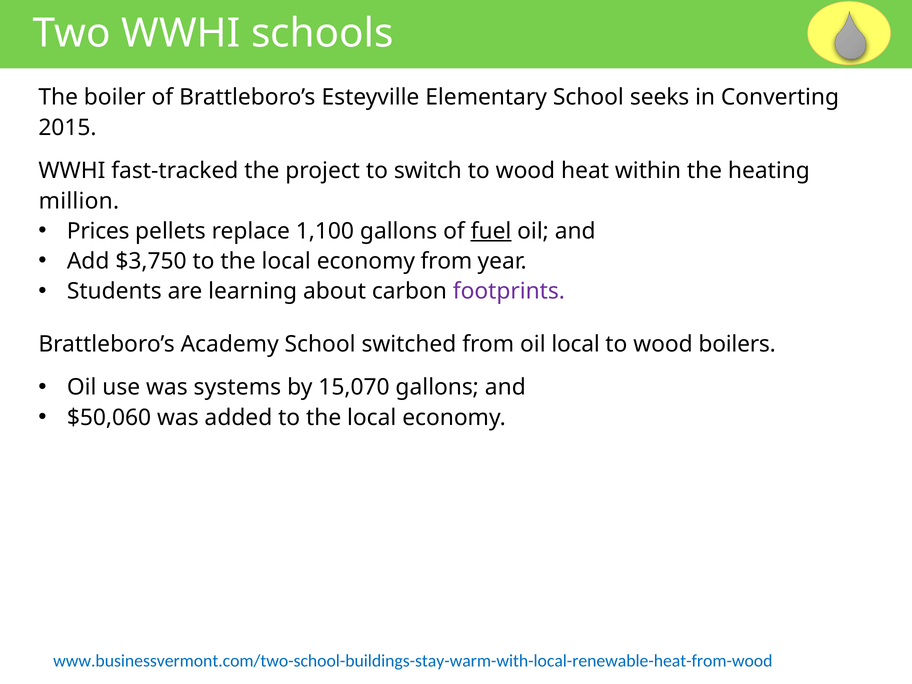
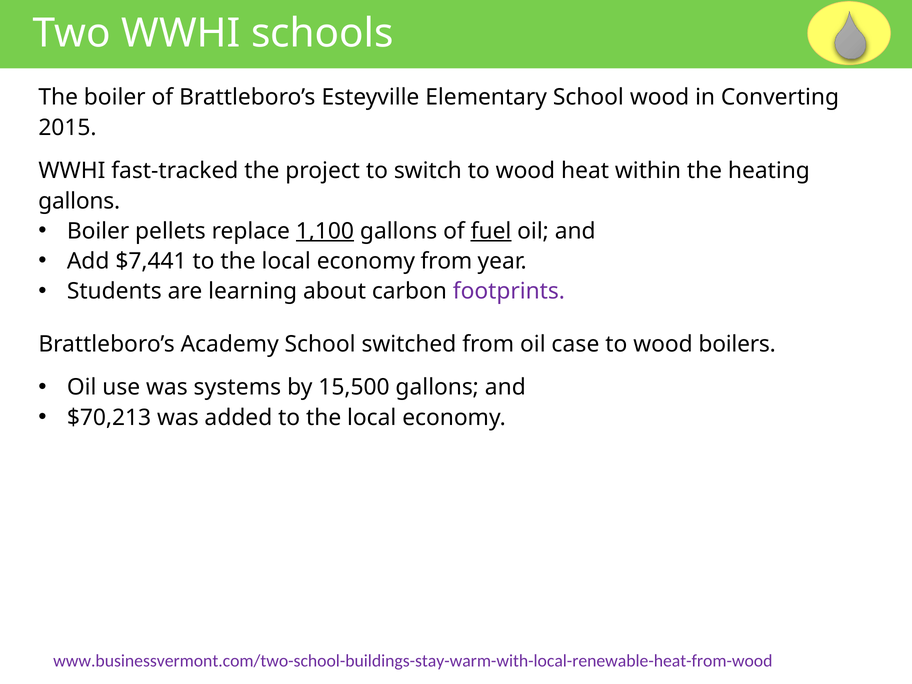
School seeks: seeks -> wood
million at (79, 201): million -> gallons
Prices at (98, 231): Prices -> Boiler
1,100 underline: none -> present
$3,750: $3,750 -> $7,441
oil local: local -> case
15,070: 15,070 -> 15,500
$50,060: $50,060 -> $70,213
www.businessvermont.com/two-school-buildings-stay-warm-with-local-renewable-heat-from-wood colour: blue -> purple
